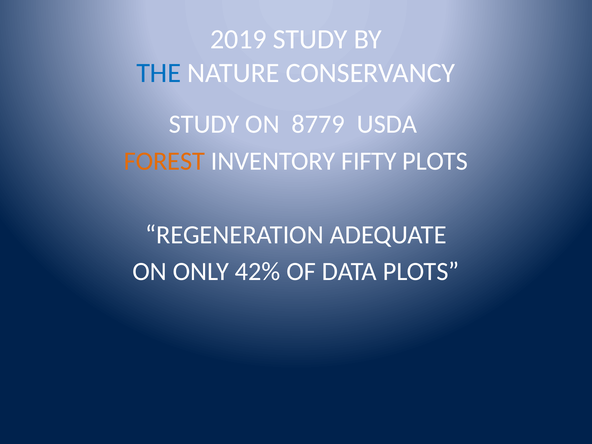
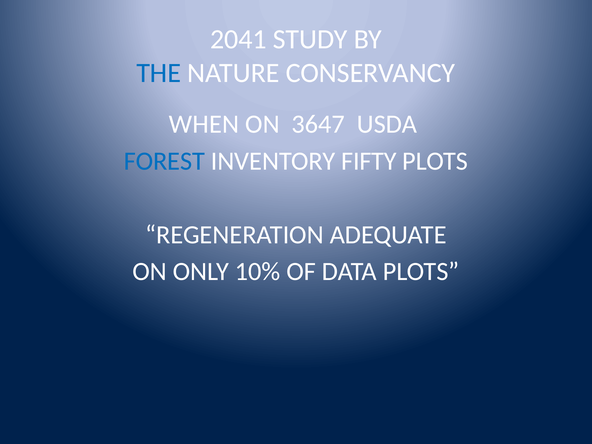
2019: 2019 -> 2041
STUDY at (204, 124): STUDY -> WHEN
8779: 8779 -> 3647
FOREST colour: orange -> blue
42%: 42% -> 10%
